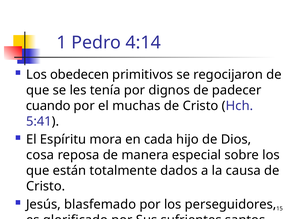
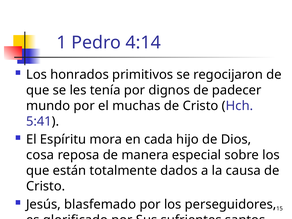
obedecen: obedecen -> honrados
cuando: cuando -> mundo
